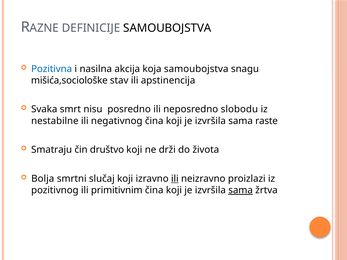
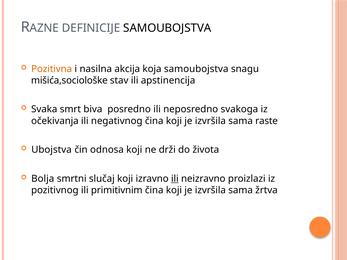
Pozitivna colour: blue -> orange
nisu: nisu -> biva
slobodu: slobodu -> svakoga
nestabilne: nestabilne -> očekivanja
Smatraju: Smatraju -> Ubojstva
društvo: društvo -> odnosa
sama at (241, 190) underline: present -> none
